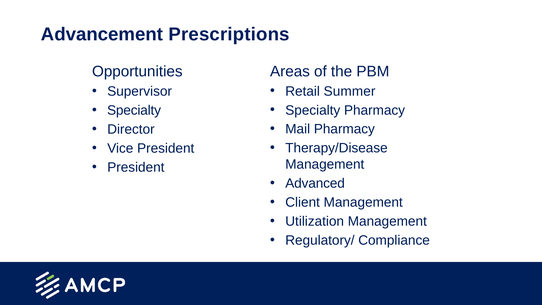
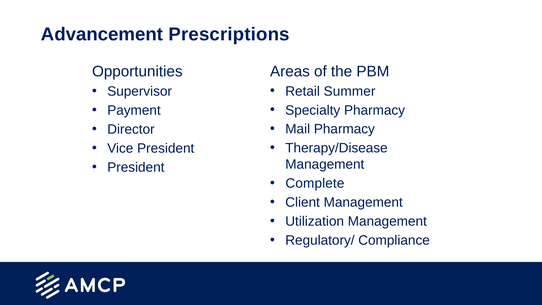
Specialty at (134, 110): Specialty -> Payment
Advanced: Advanced -> Complete
